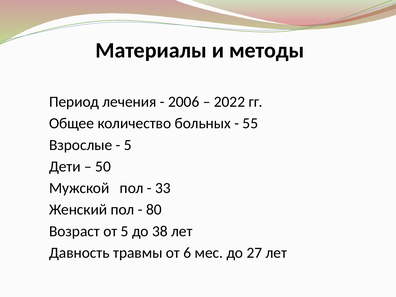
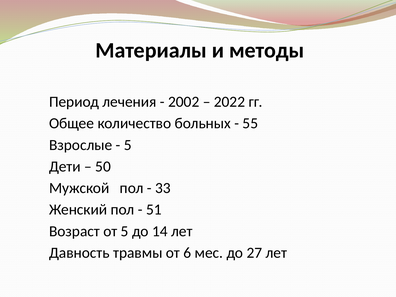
2006: 2006 -> 2002
80: 80 -> 51
38: 38 -> 14
